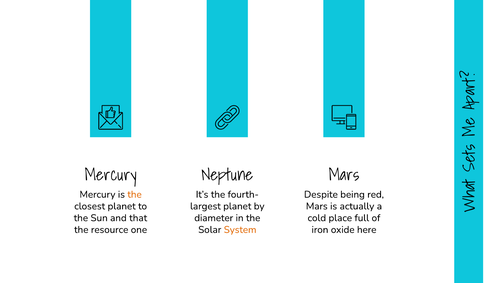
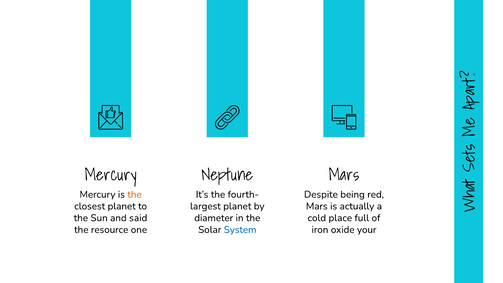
that: that -> said
System colour: orange -> blue
here: here -> your
